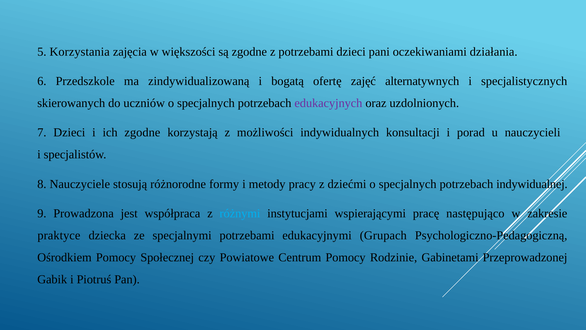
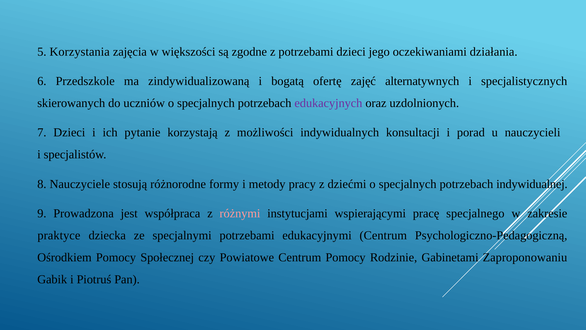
pani: pani -> jego
ich zgodne: zgodne -> pytanie
różnymi colour: light blue -> pink
następująco: następująco -> specjalnego
edukacyjnymi Grupach: Grupach -> Centrum
Przeprowadzonej: Przeprowadzonej -> Zaproponowaniu
